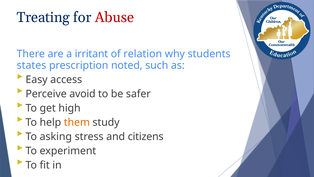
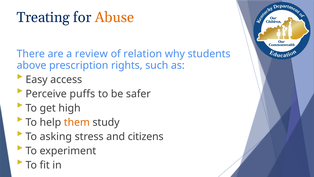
Abuse colour: red -> orange
irritant: irritant -> review
states: states -> above
noted: noted -> rights
avoid: avoid -> puffs
